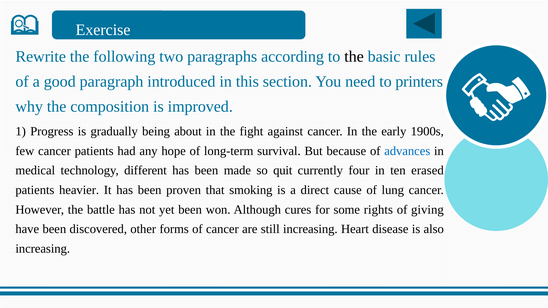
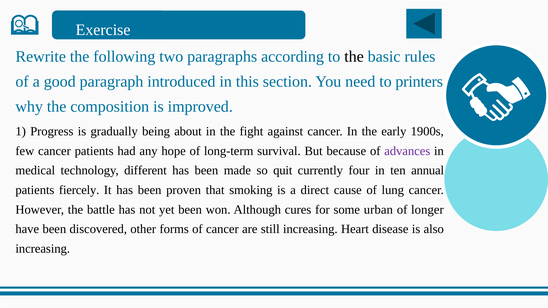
advances colour: blue -> purple
erased: erased -> annual
heavier: heavier -> fiercely
rights: rights -> urban
giving: giving -> longer
